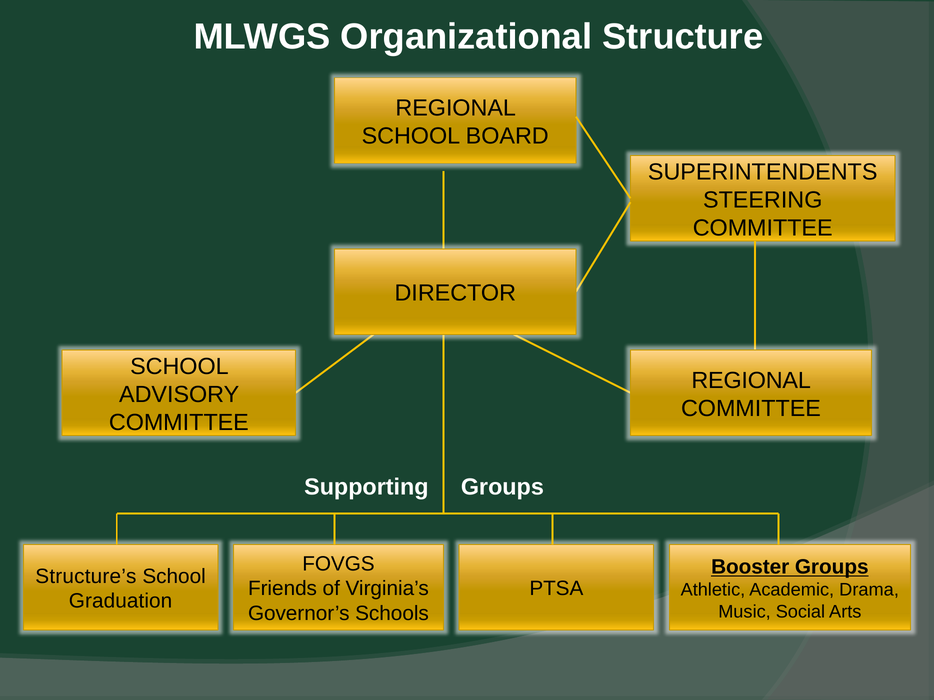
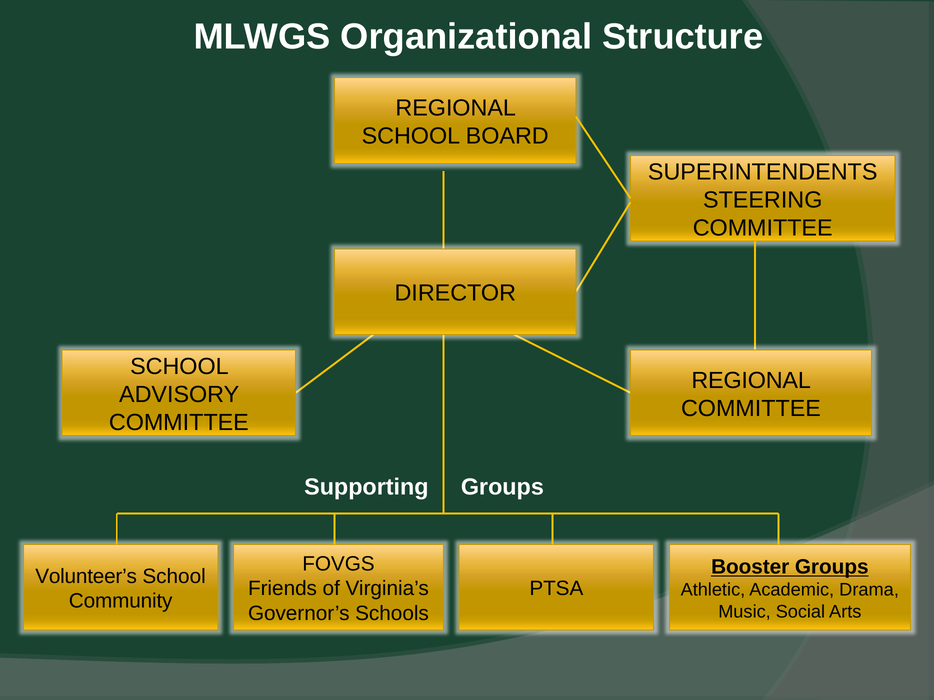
Structure’s: Structure’s -> Volunteer’s
Graduation: Graduation -> Community
